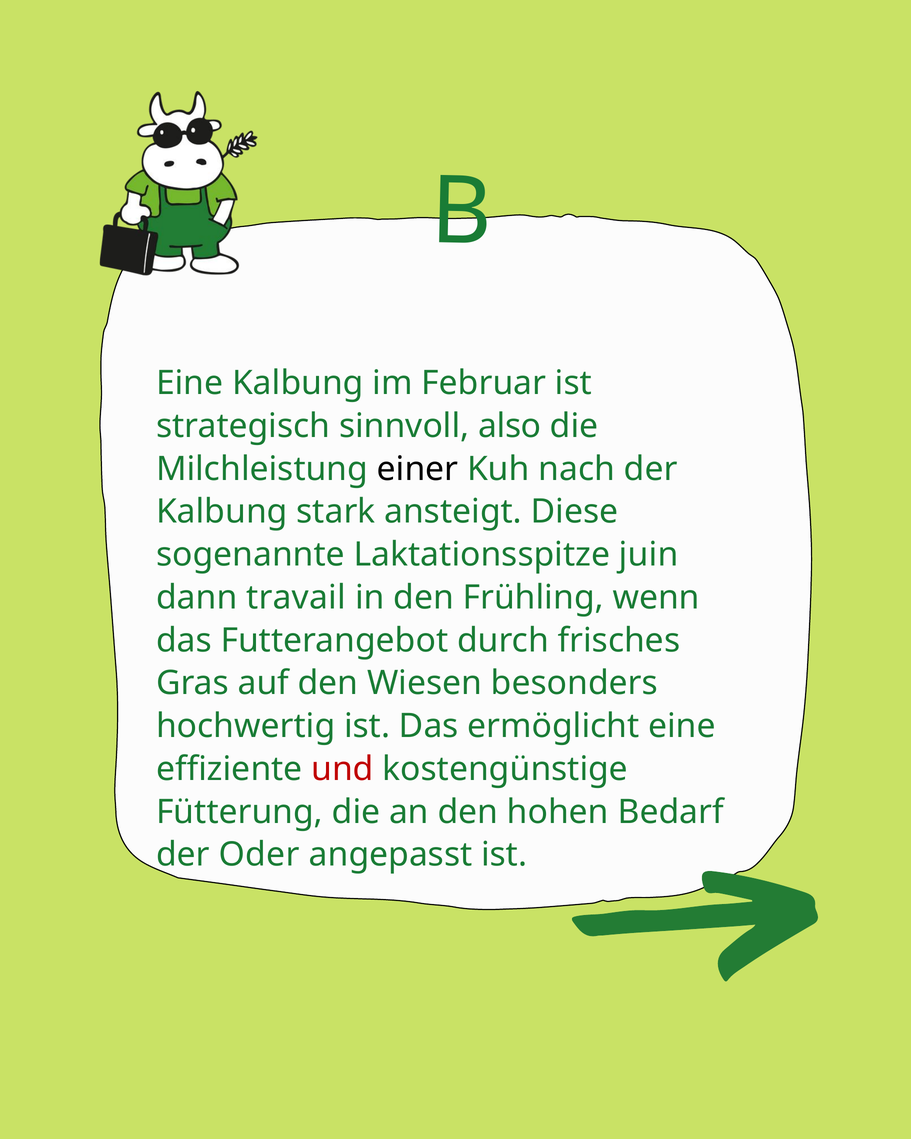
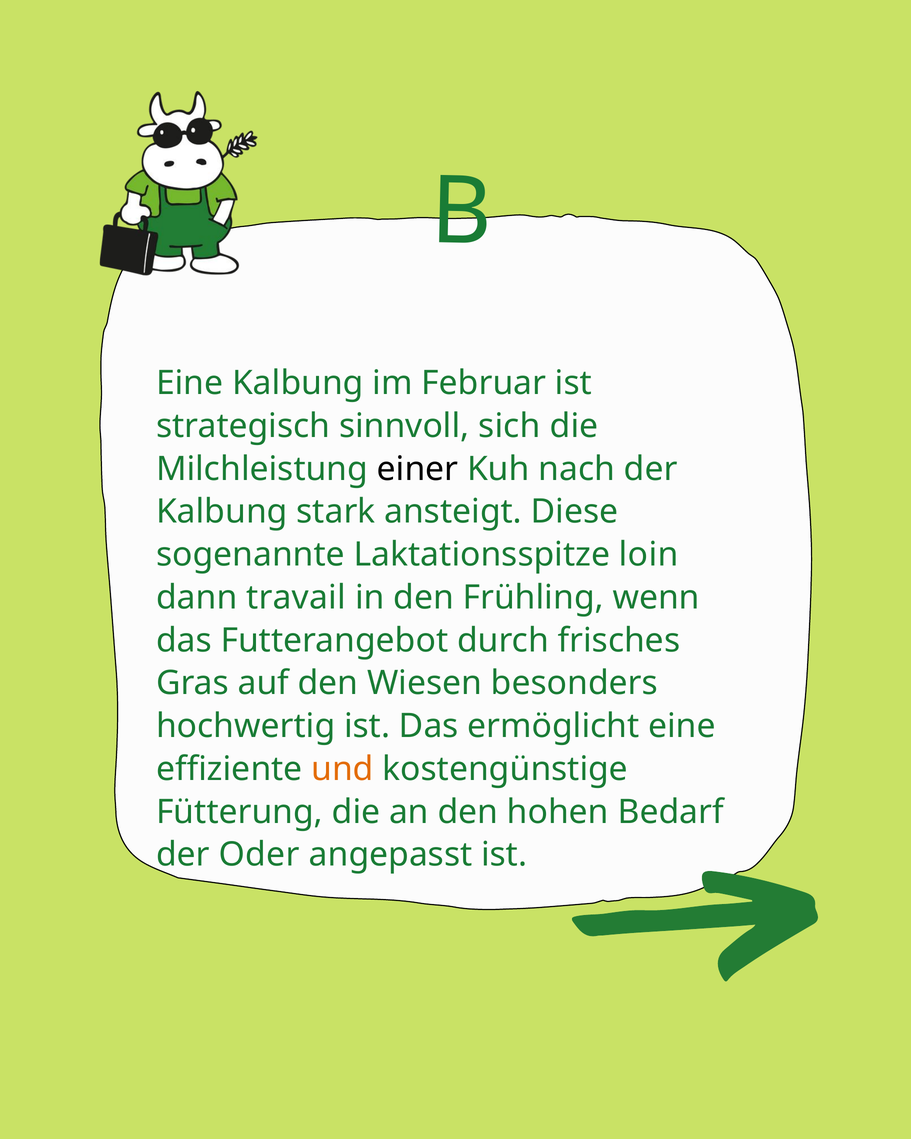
also: also -> sich
juin: juin -> loin
und colour: red -> orange
